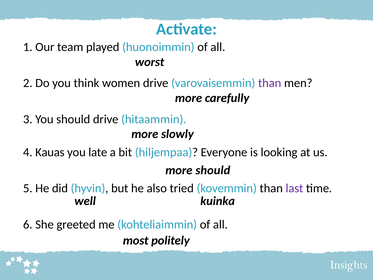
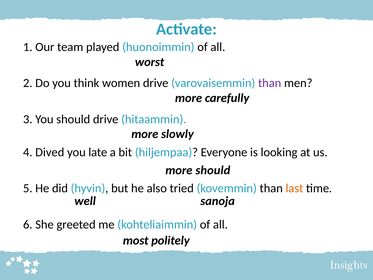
Kauas: Kauas -> Dived
last colour: purple -> orange
kuinka: kuinka -> sanoja
